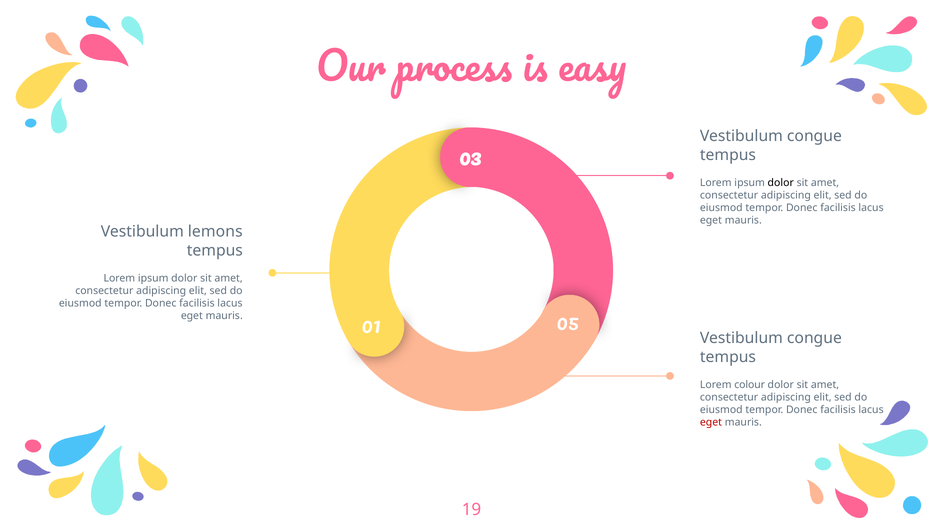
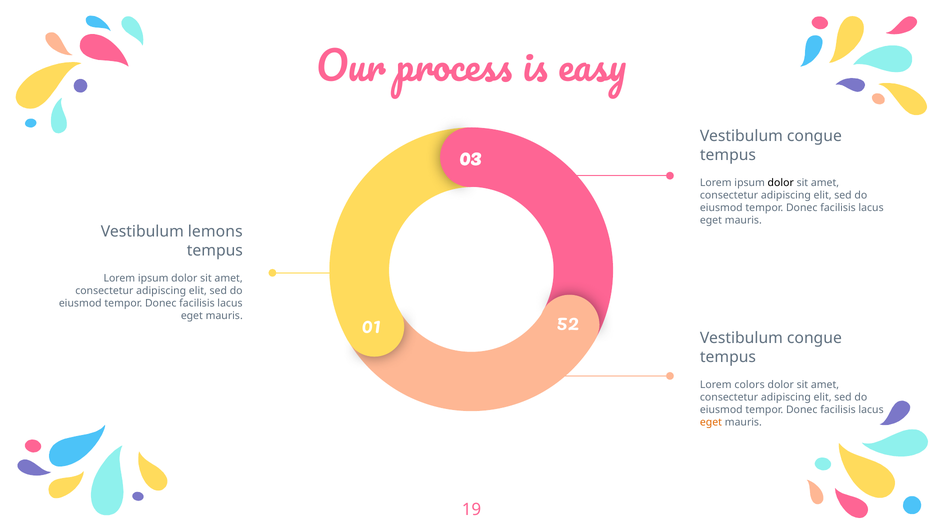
05: 05 -> 52
colour: colour -> colors
eget at (711, 423) colour: red -> orange
